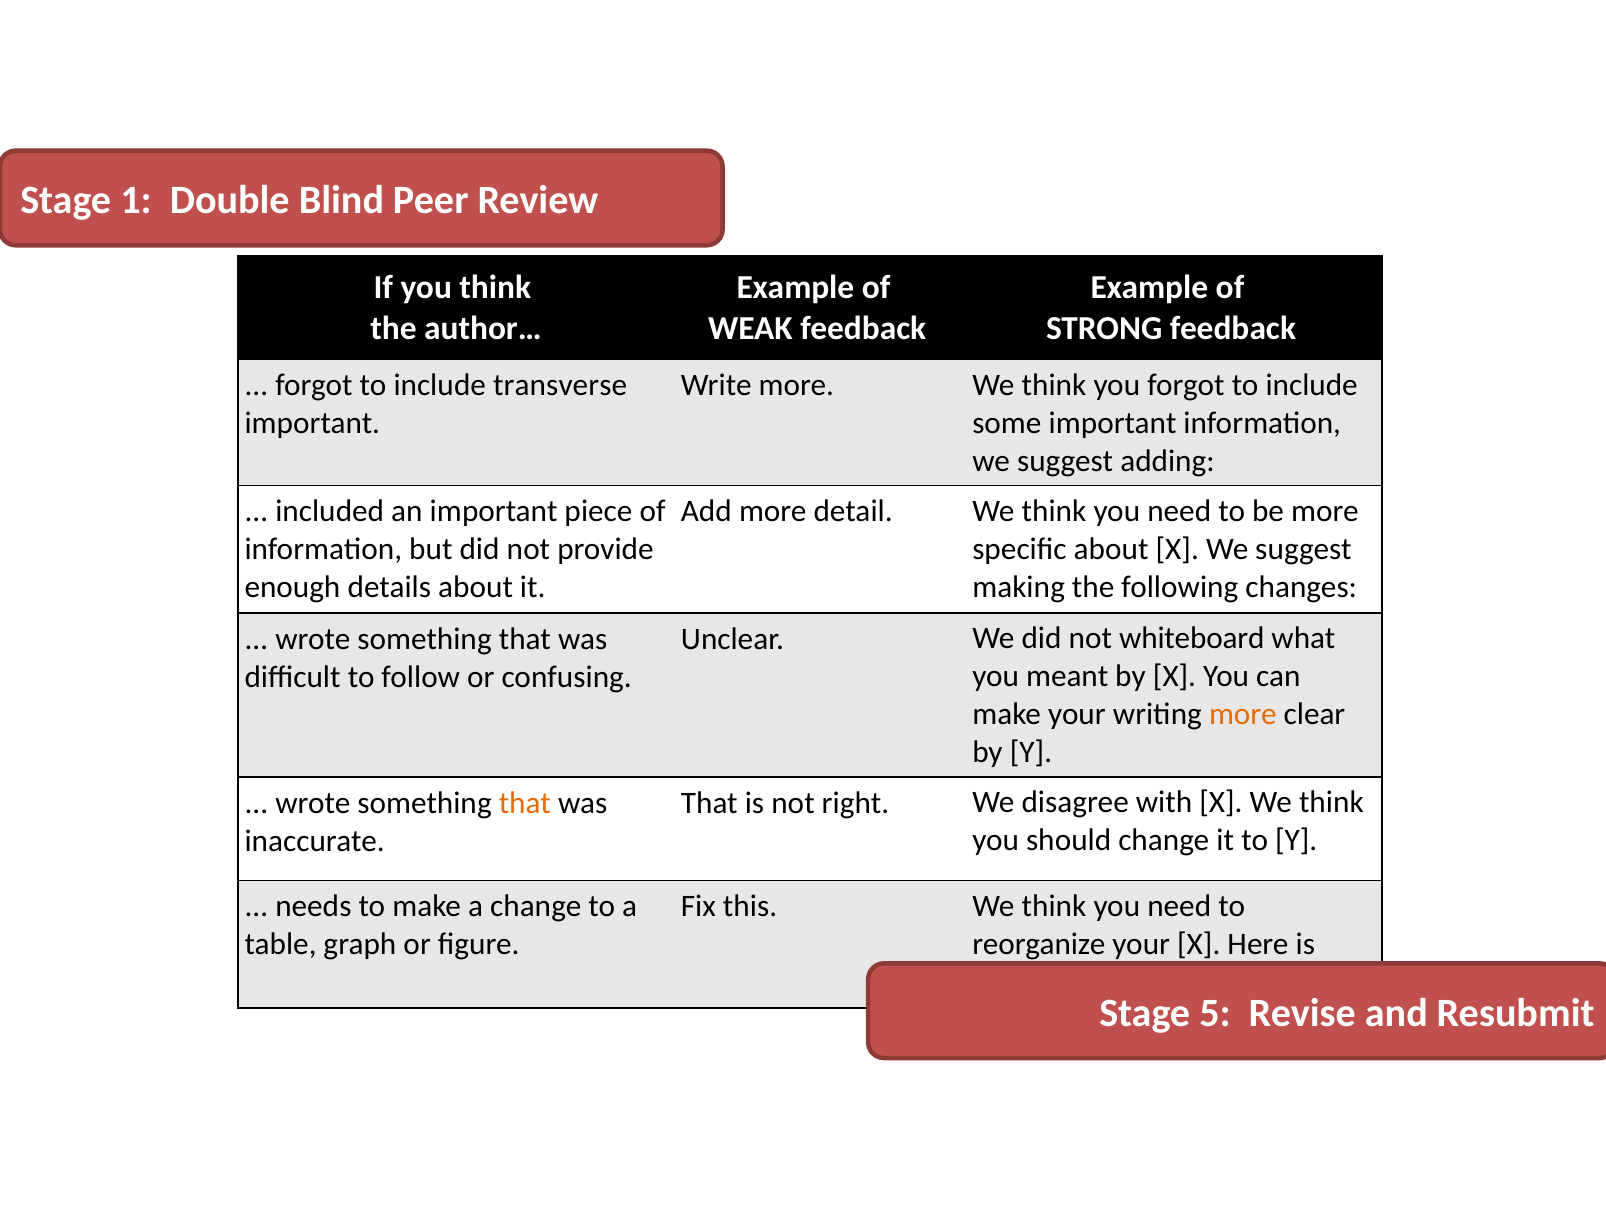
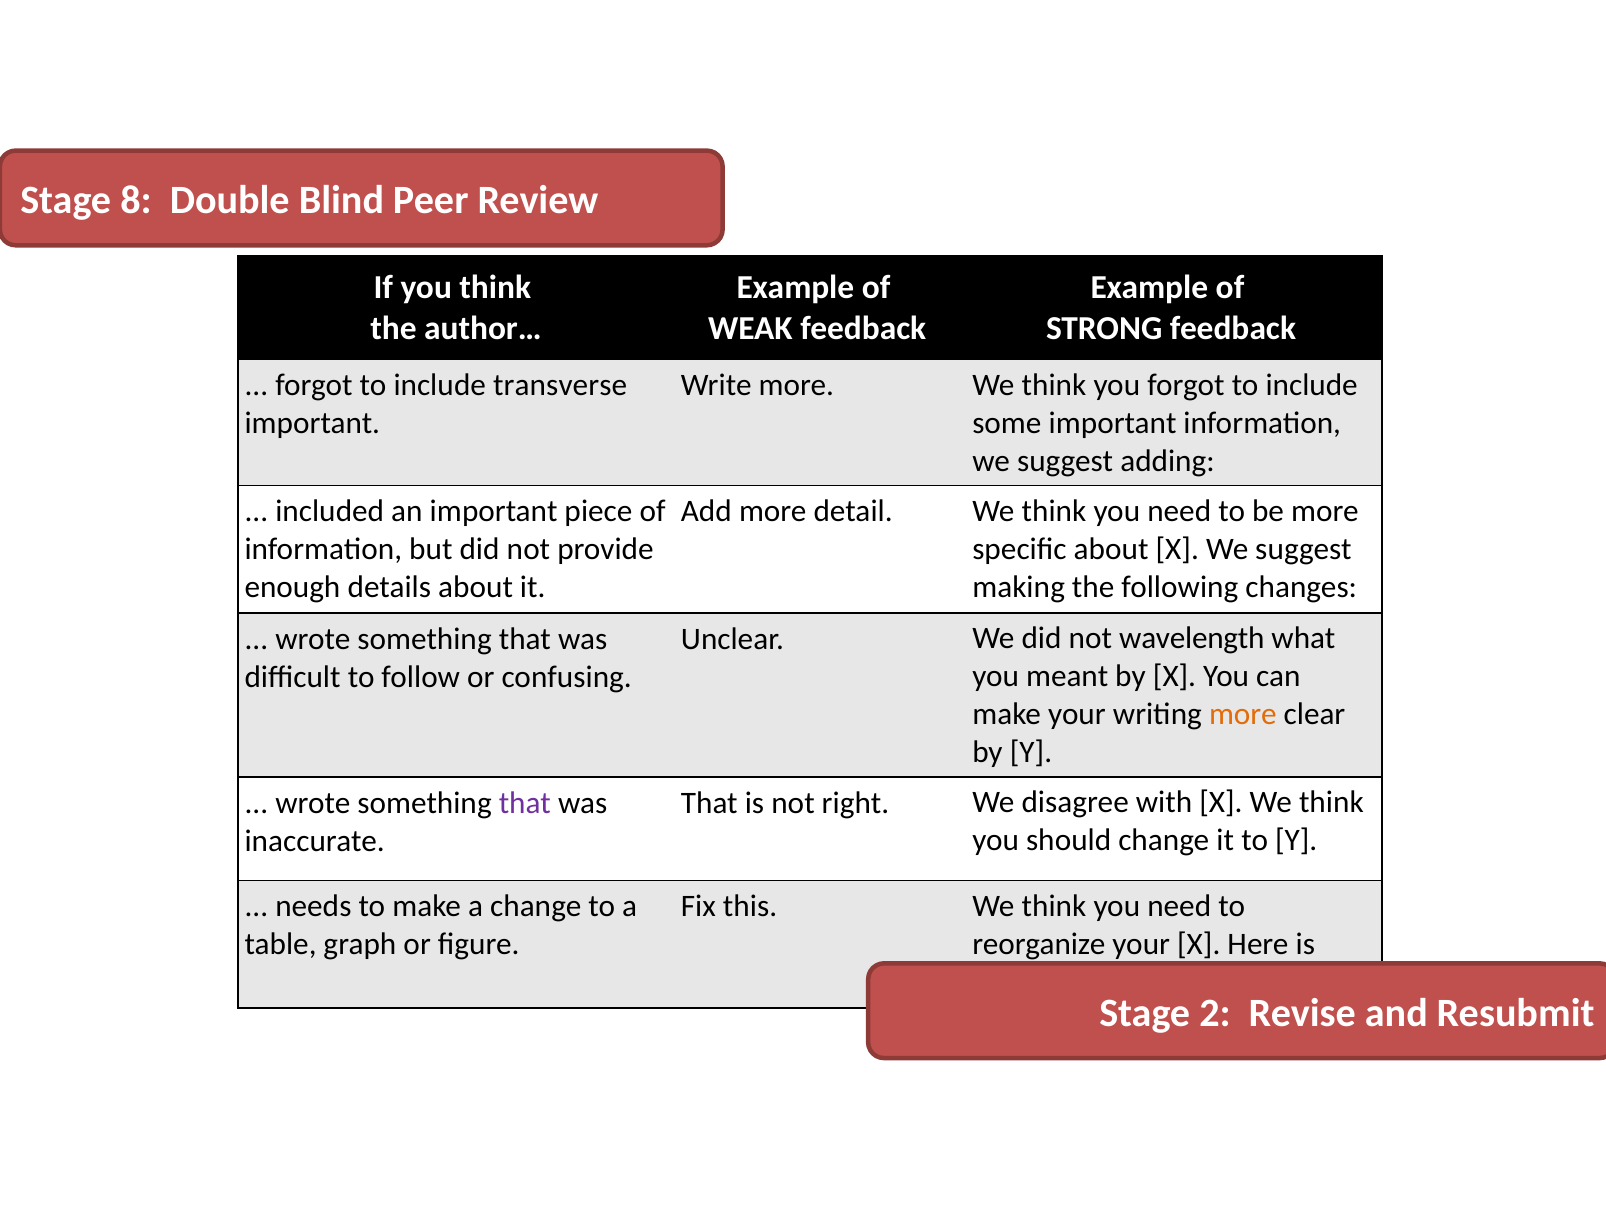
1: 1 -> 8
whiteboard: whiteboard -> wavelength
that at (525, 803) colour: orange -> purple
5: 5 -> 2
